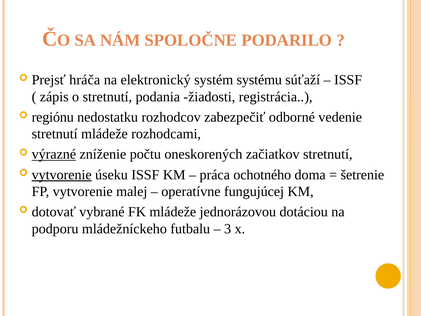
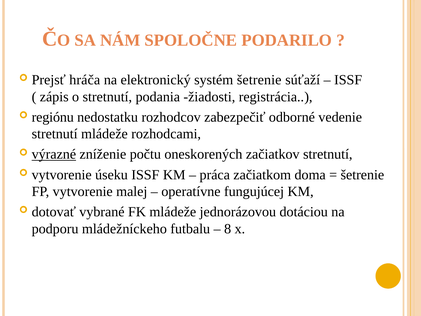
systém systému: systému -> šetrenie
vytvorenie at (62, 175) underline: present -> none
ochotného: ochotného -> začiatkom
3: 3 -> 8
